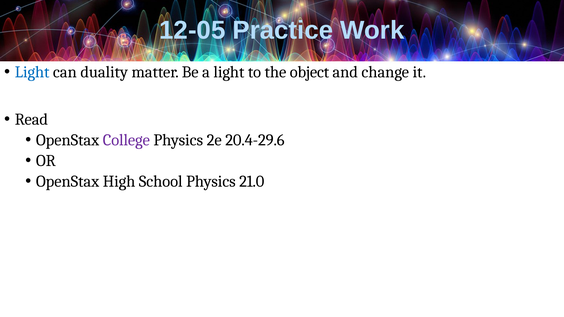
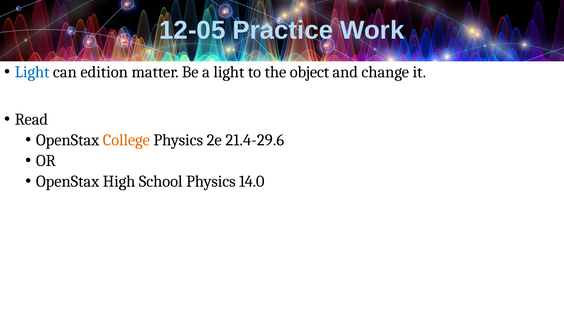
duality: duality -> edition
College colour: purple -> orange
20.4-29.6: 20.4-29.6 -> 21.4-29.6
21.0: 21.0 -> 14.0
